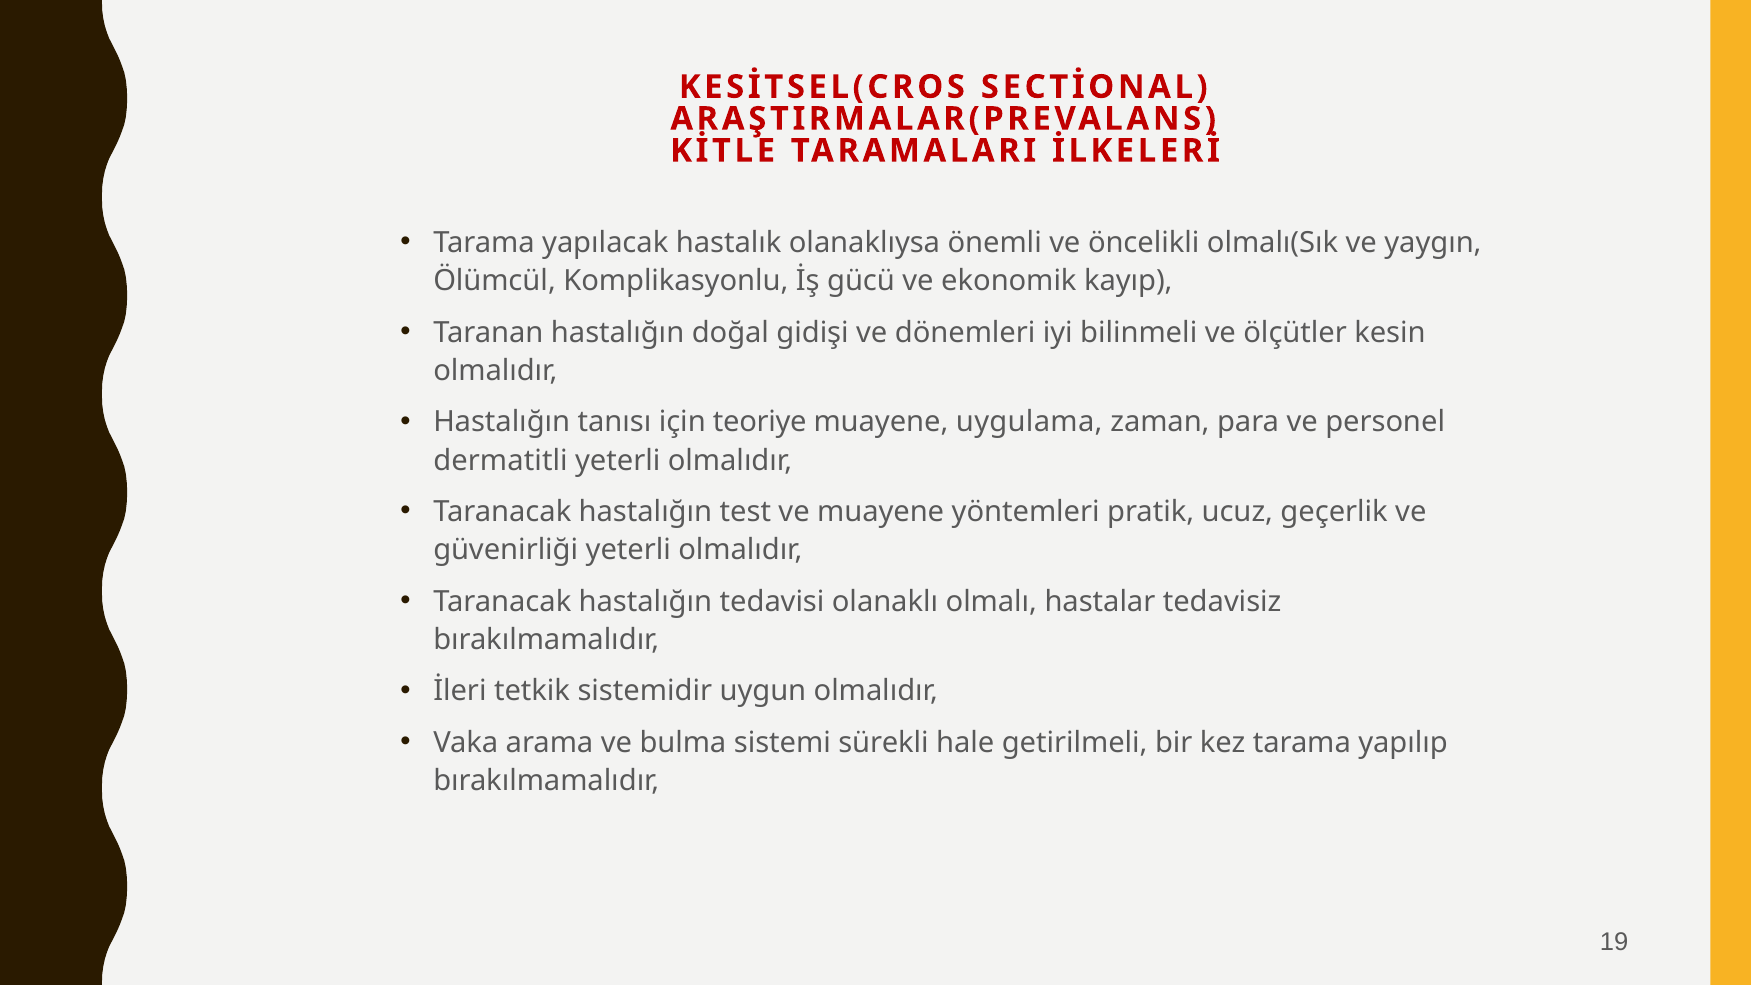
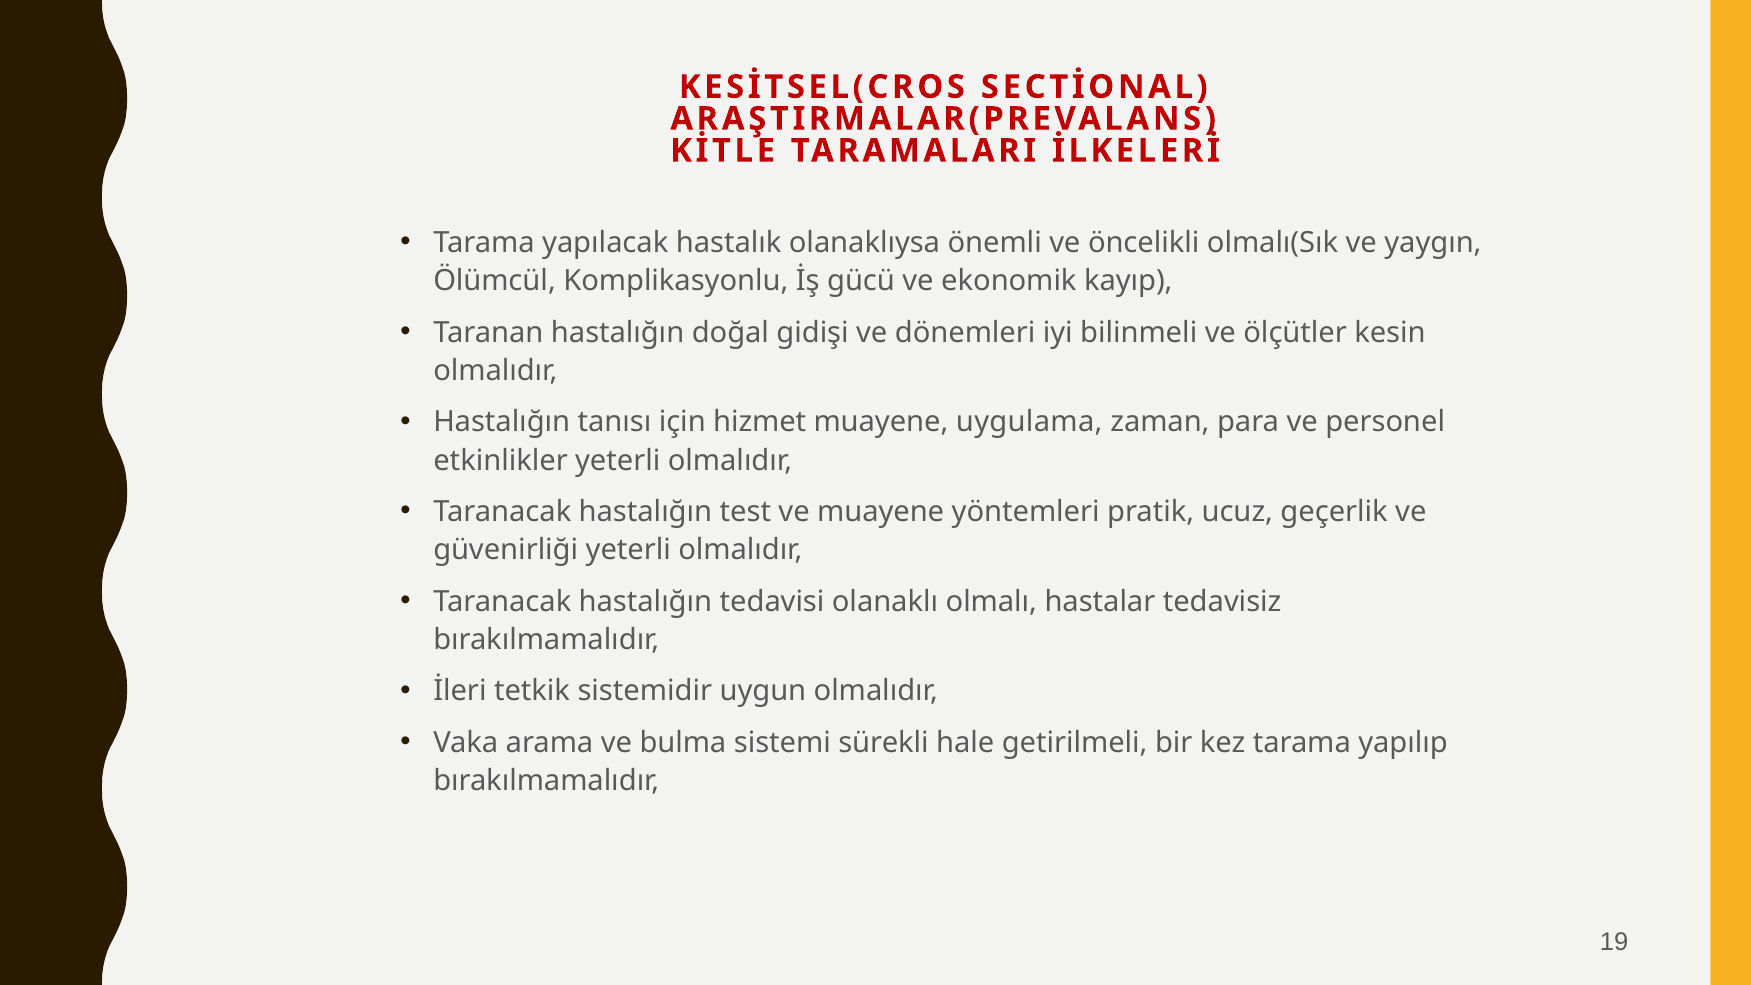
teoriye: teoriye -> hizmet
dermatitli: dermatitli -> etkinlikler
